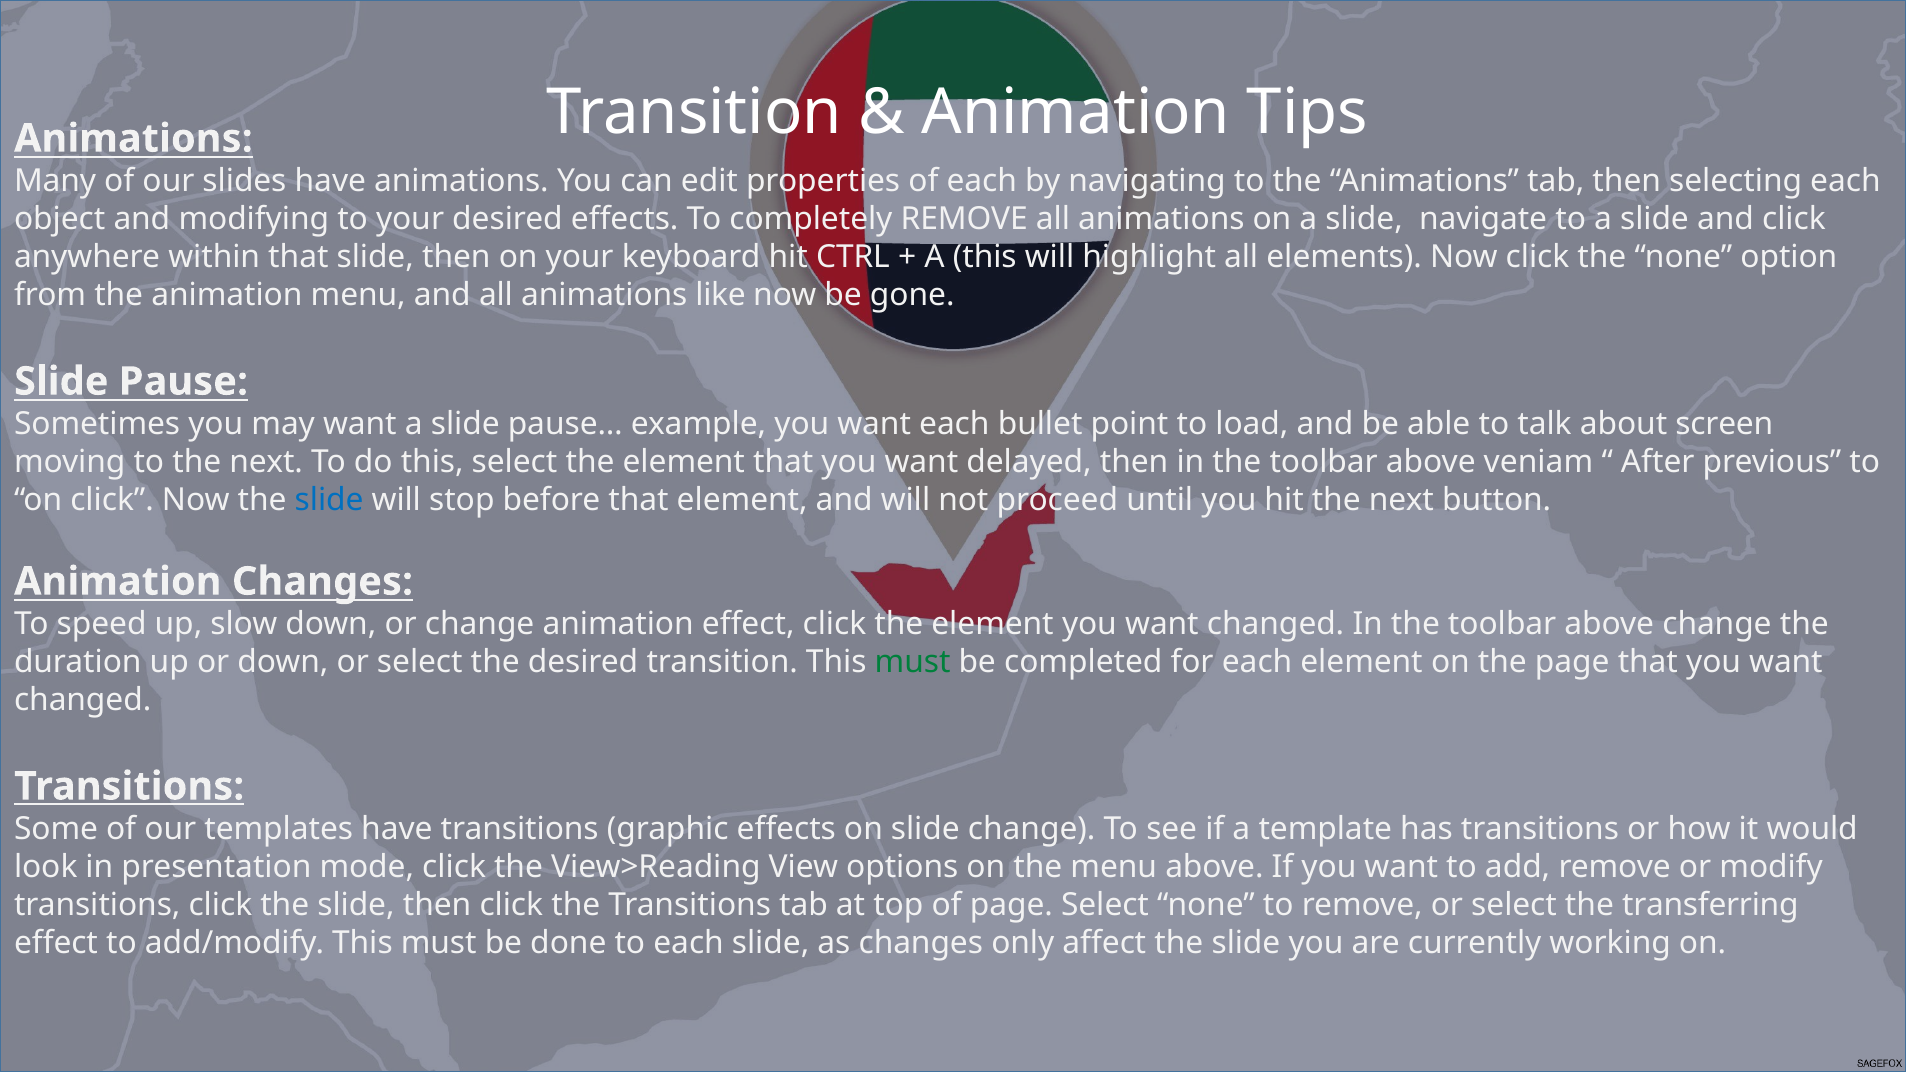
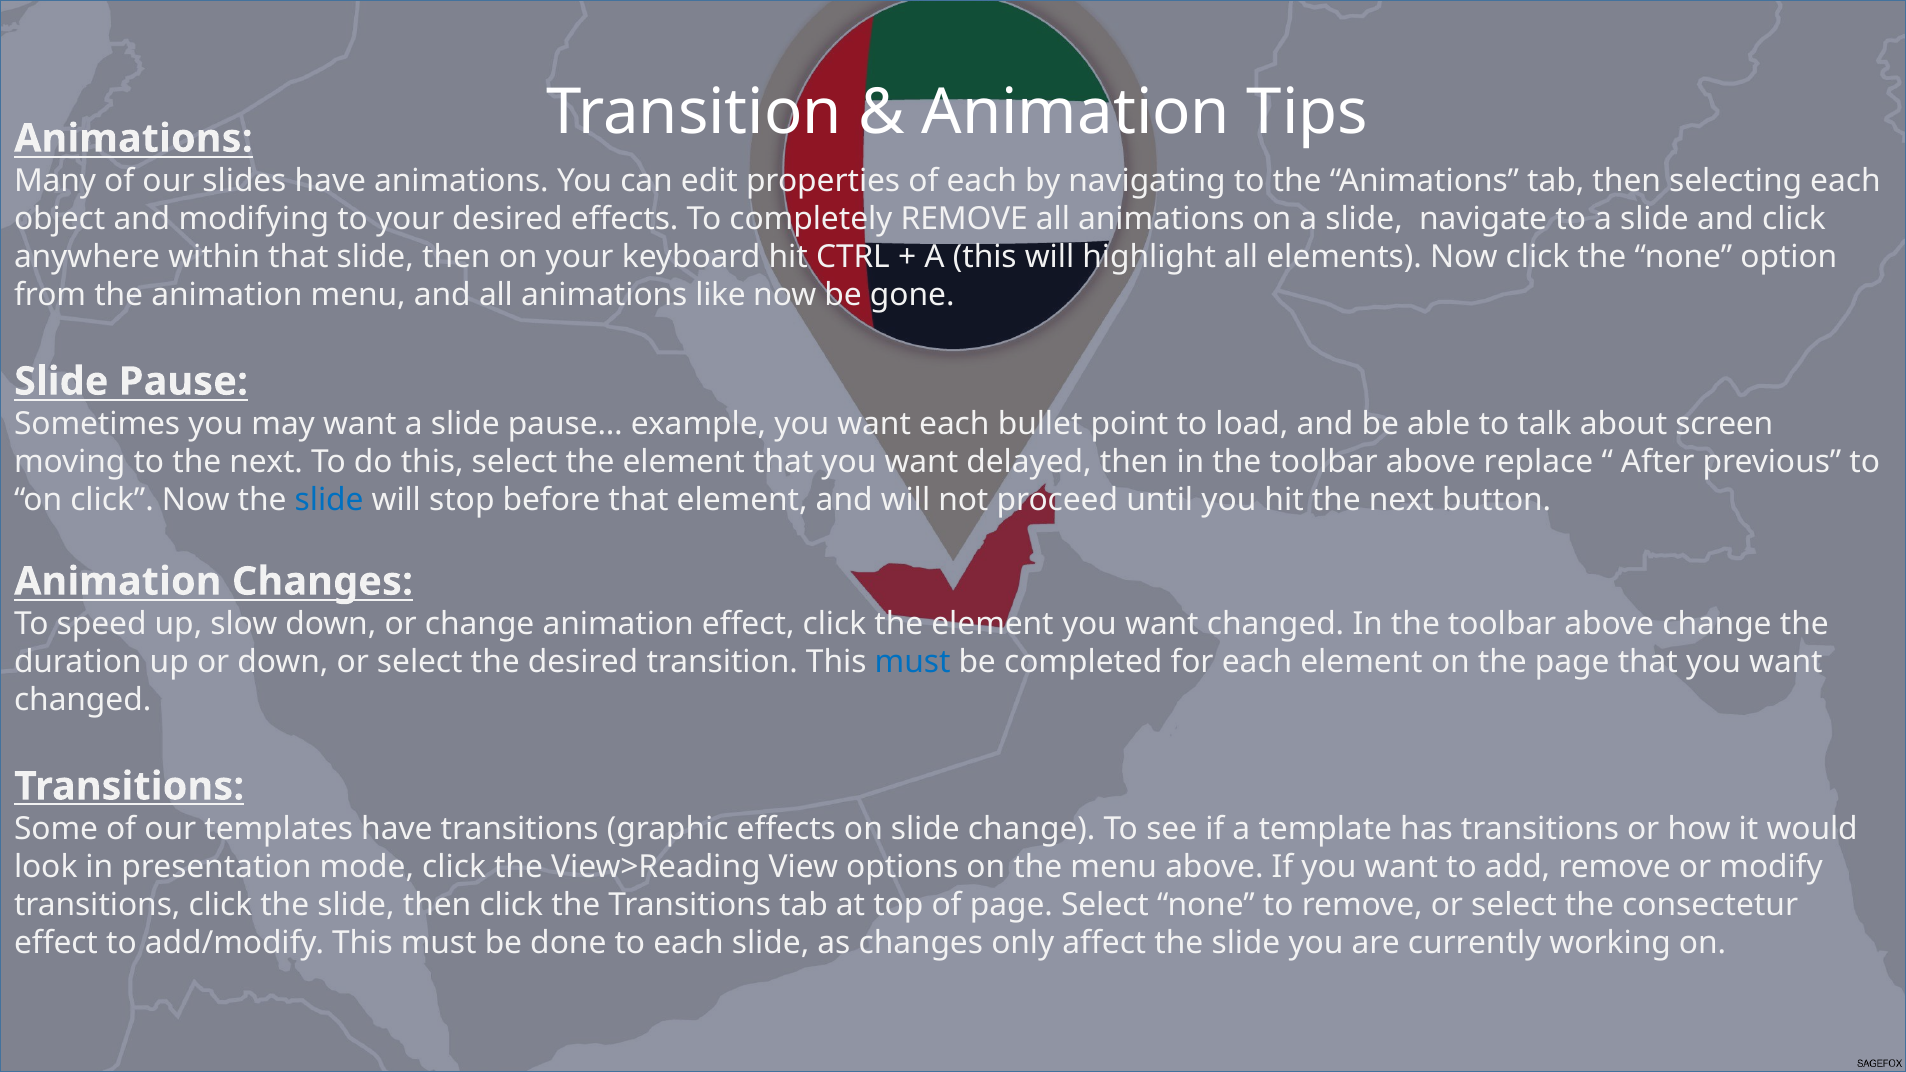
veniam: veniam -> replace
must at (913, 662) colour: green -> blue
transferring: transferring -> consectetur
